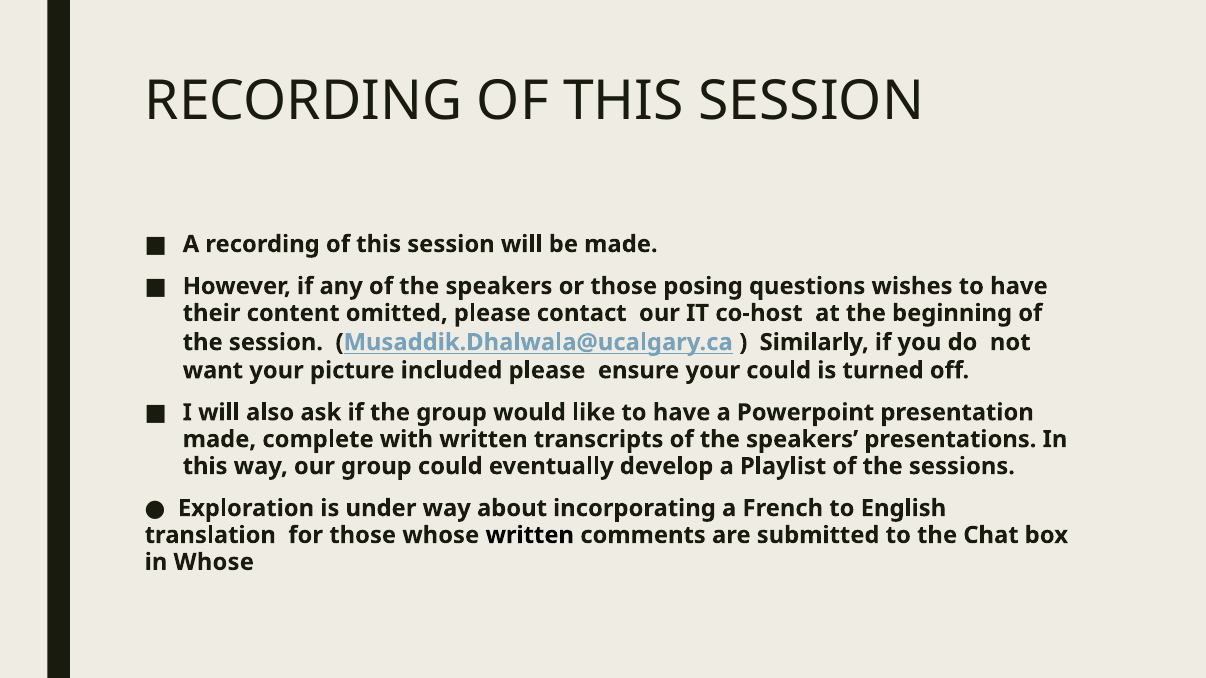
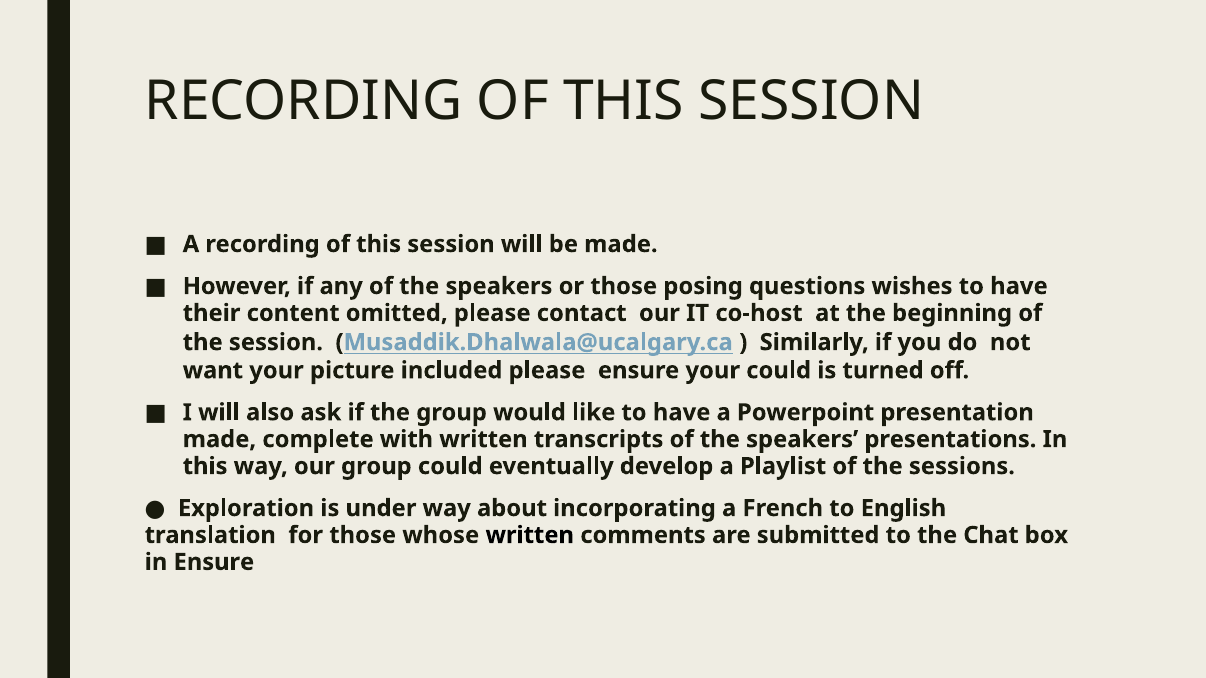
in Whose: Whose -> Ensure
